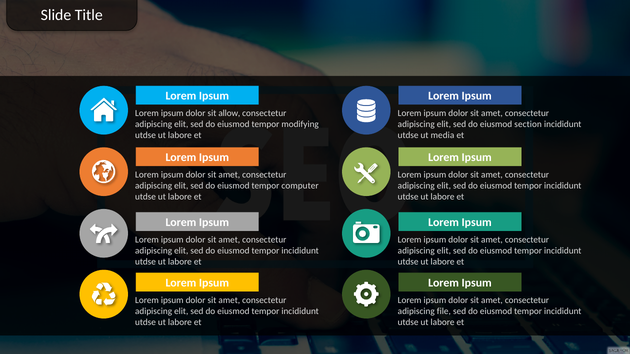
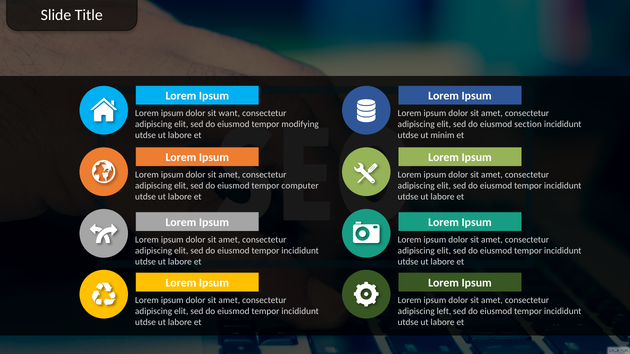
allow: allow -> want
media: media -> minim
file: file -> left
